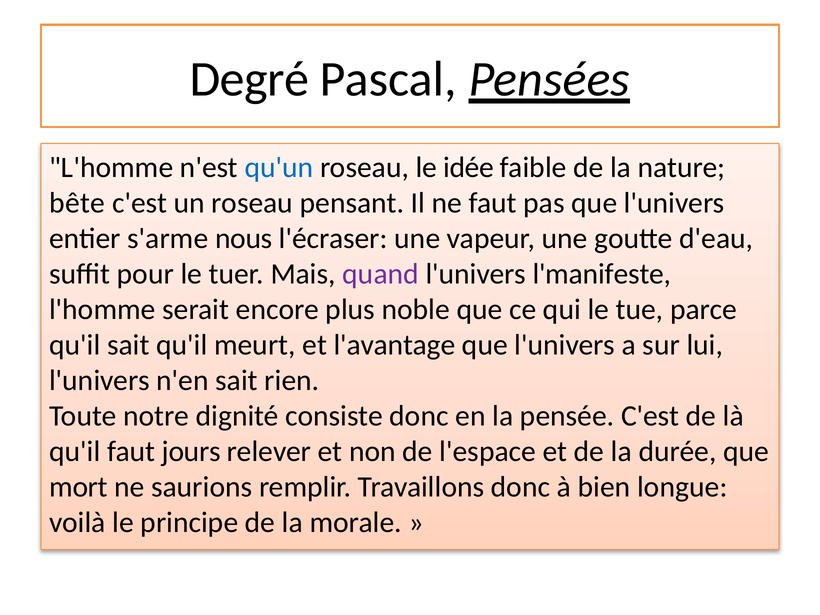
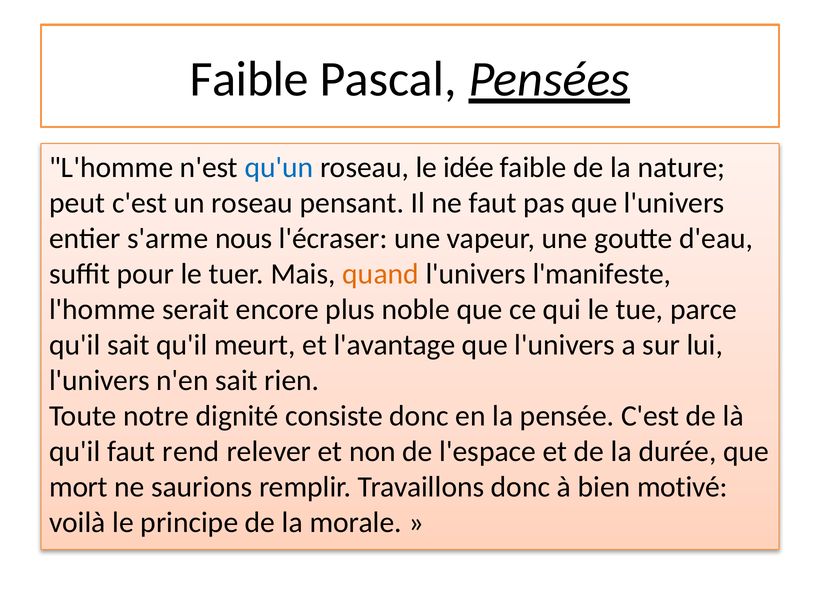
Degré at (249, 79): Degré -> Faible
bête: bête -> peut
quand colour: purple -> orange
jours: jours -> rend
longue: longue -> motivé
